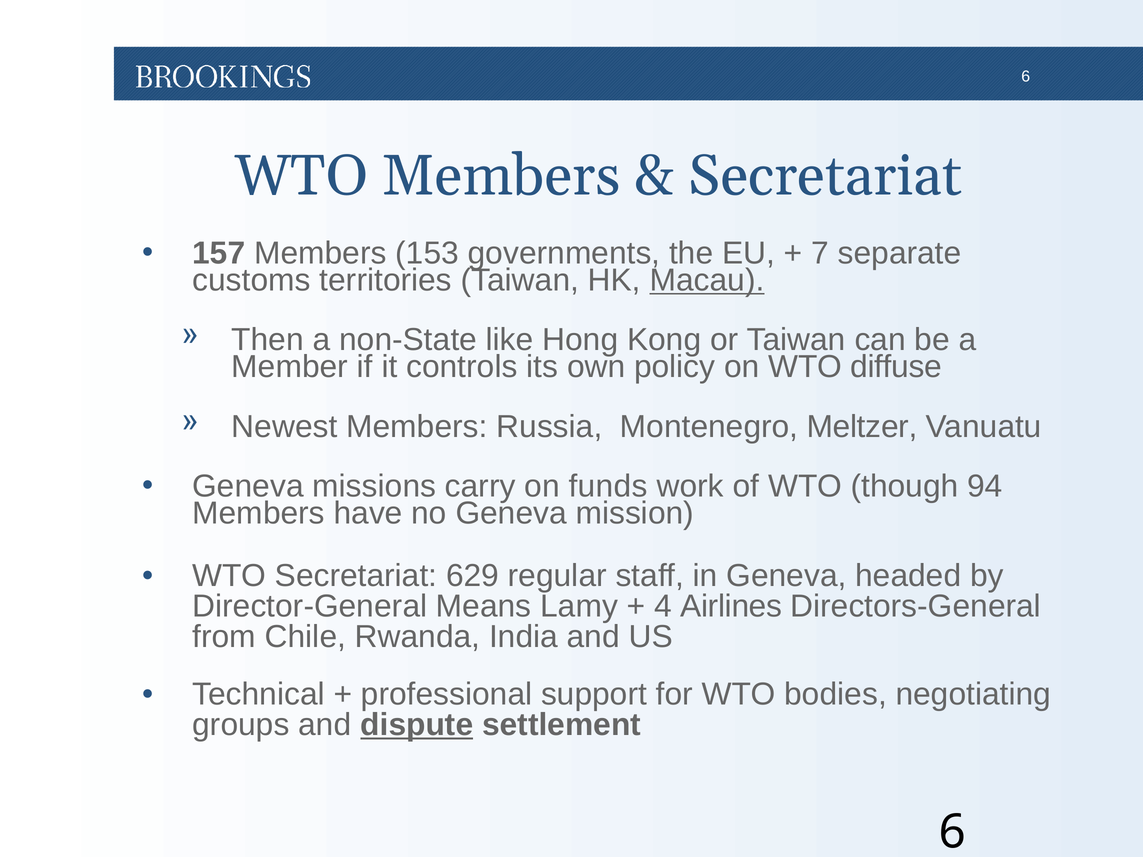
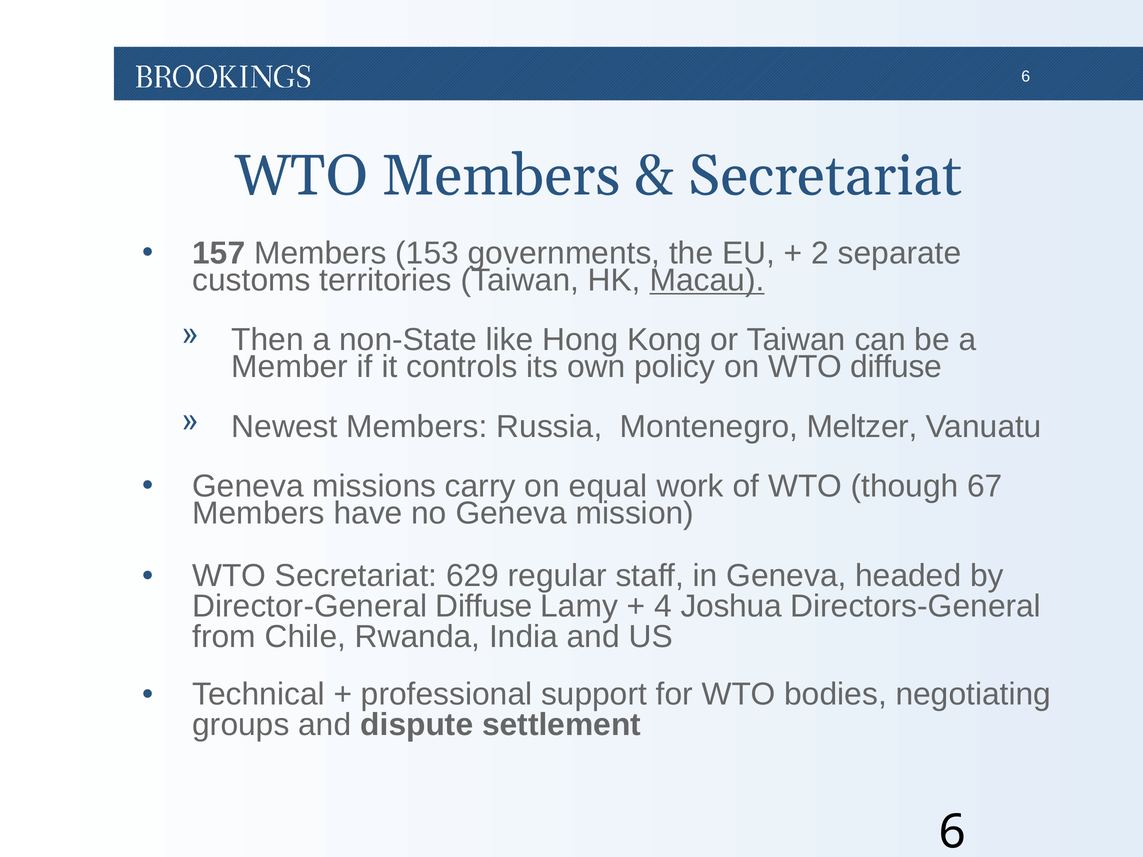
7: 7 -> 2
funds: funds -> equal
94: 94 -> 67
Director-General Means: Means -> Diffuse
Airlines: Airlines -> Joshua
dispute underline: present -> none
